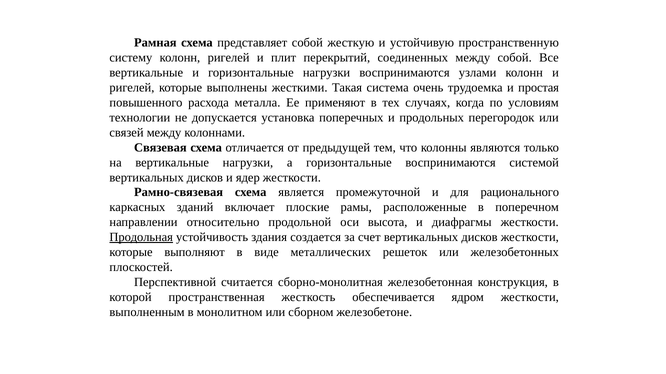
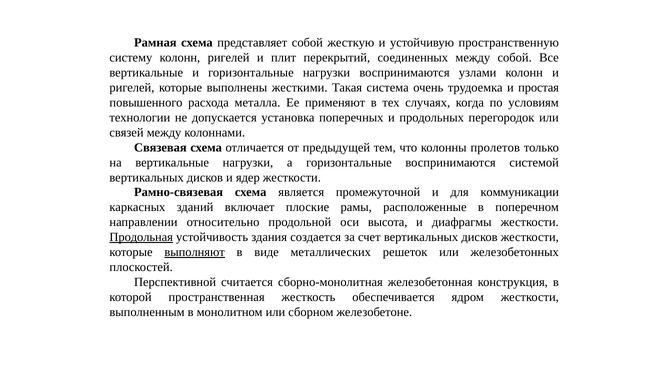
являются: являются -> пролетов
рационального: рационального -> коммуникации
выполняют underline: none -> present
